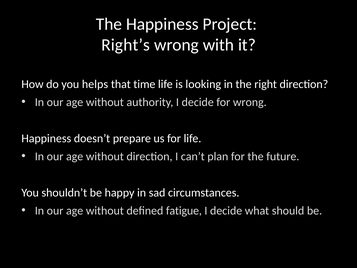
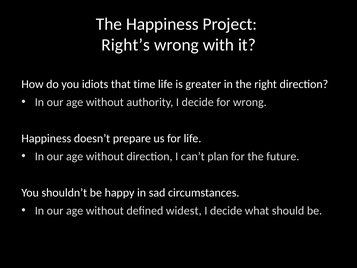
helps: helps -> idiots
looking: looking -> greater
fatigue: fatigue -> widest
